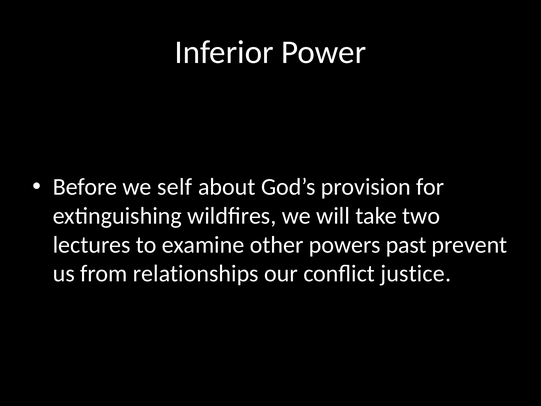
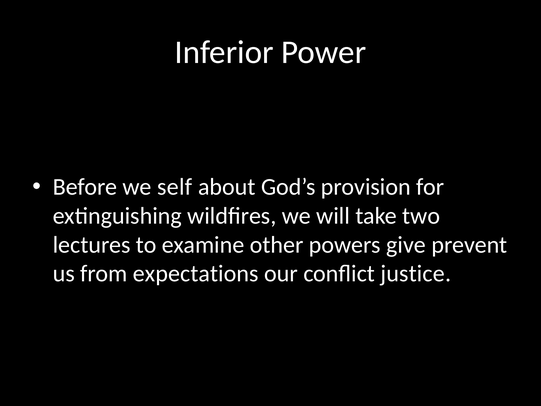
past: past -> give
relationships: relationships -> expectations
